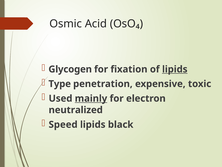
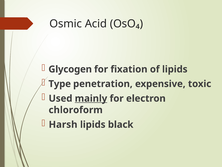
lipids at (175, 69) underline: present -> none
neutralized: neutralized -> chloroform
Speed: Speed -> Harsh
